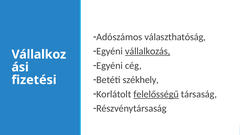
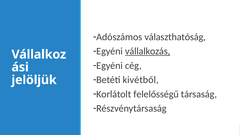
székhely: székhely -> kivétből
fizetési: fizetési -> jelöljük
felelősségű underline: present -> none
